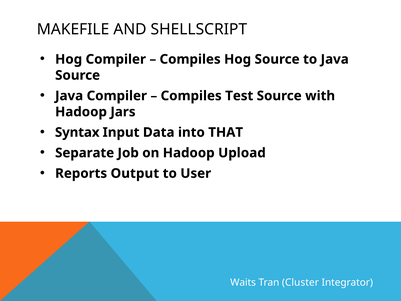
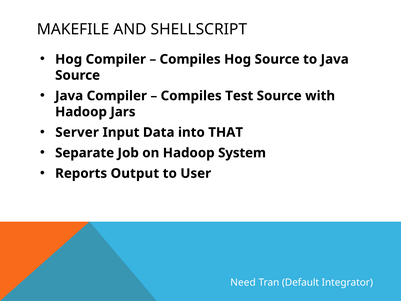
Syntax: Syntax -> Server
Upload: Upload -> System
Waits: Waits -> Need
Cluster: Cluster -> Default
